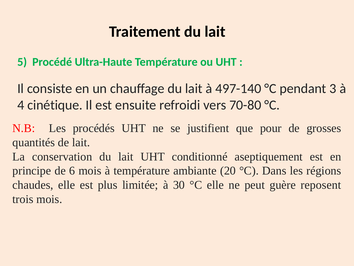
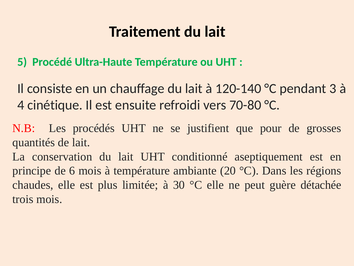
497-140: 497-140 -> 120-140
reposent: reposent -> détachée
